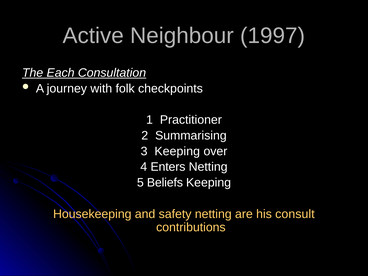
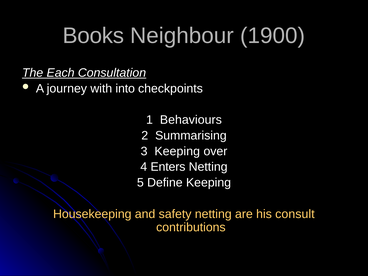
Active: Active -> Books
1997: 1997 -> 1900
folk: folk -> into
Practitioner: Practitioner -> Behaviours
Beliefs: Beliefs -> Define
